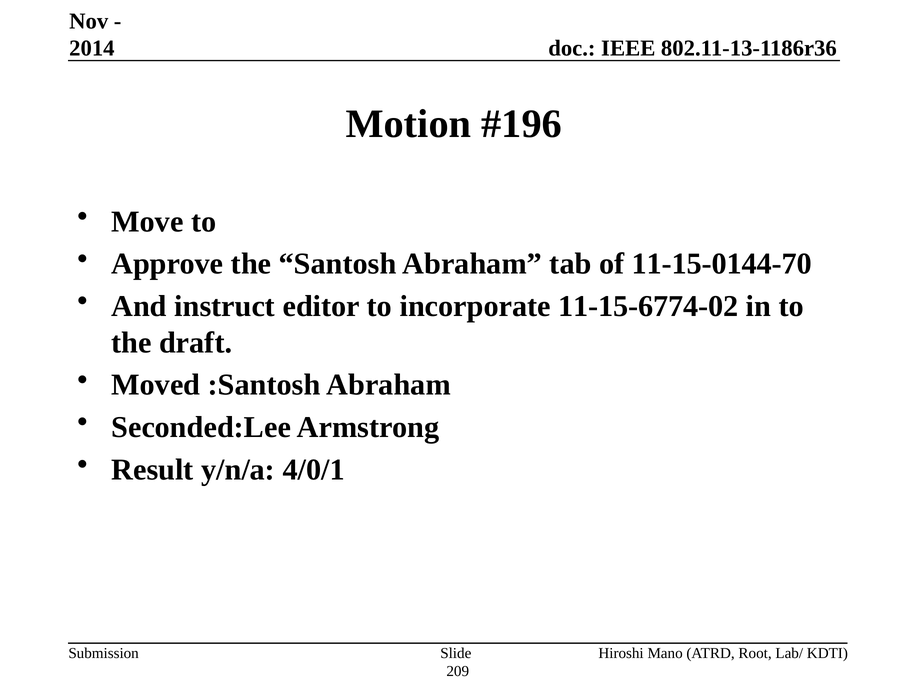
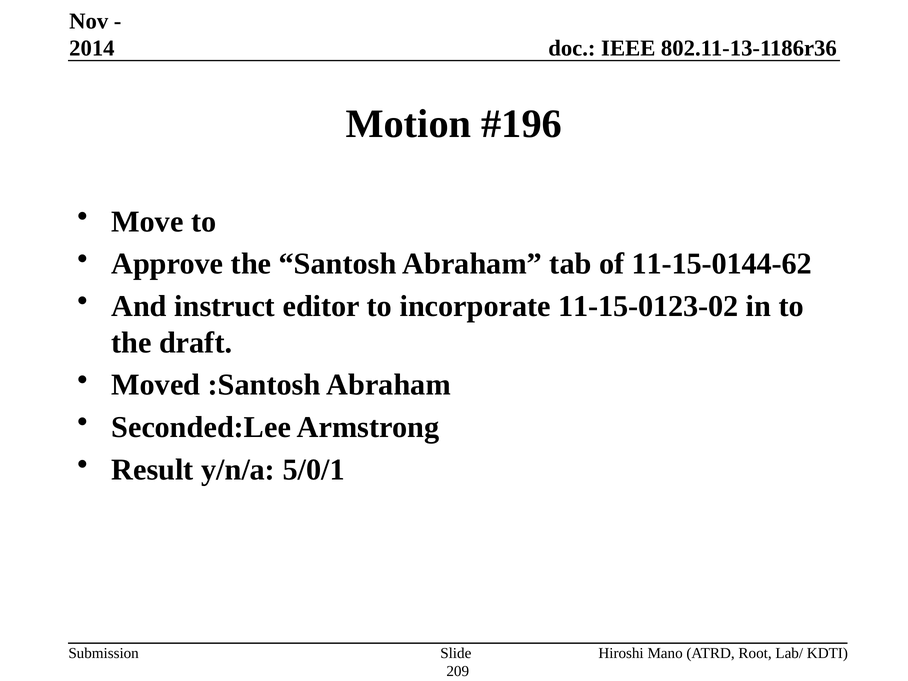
11-15-0144-70: 11-15-0144-70 -> 11-15-0144-62
11-15-6774-02: 11-15-6774-02 -> 11-15-0123-02
4/0/1: 4/0/1 -> 5/0/1
